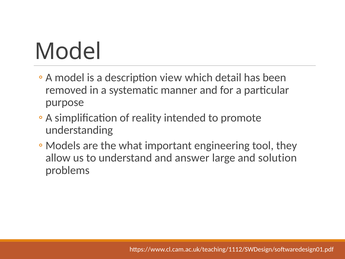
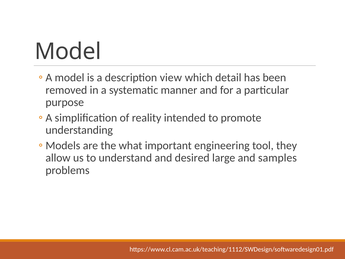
answer: answer -> desired
solution: solution -> samples
